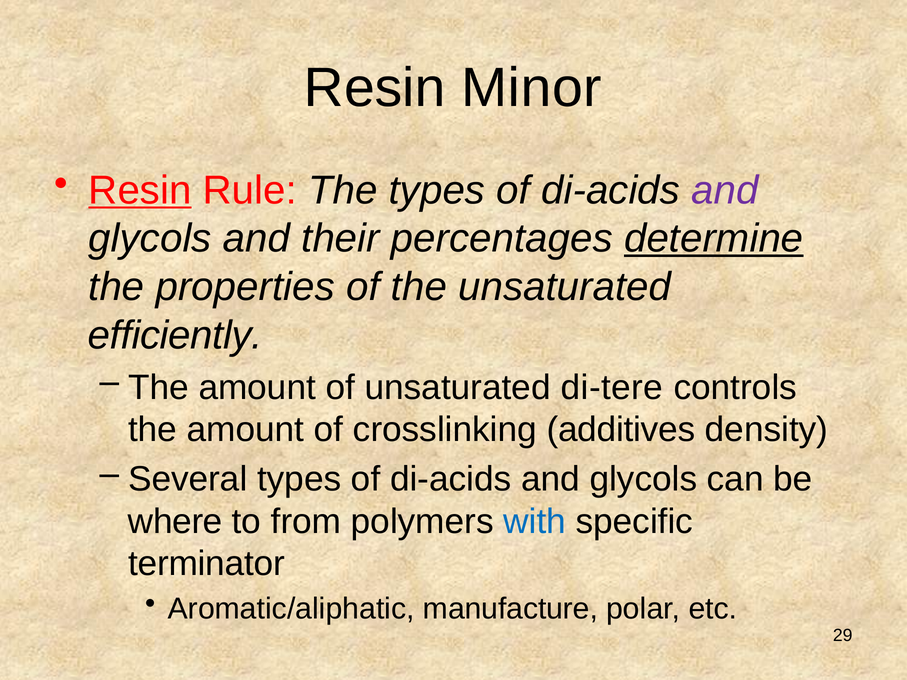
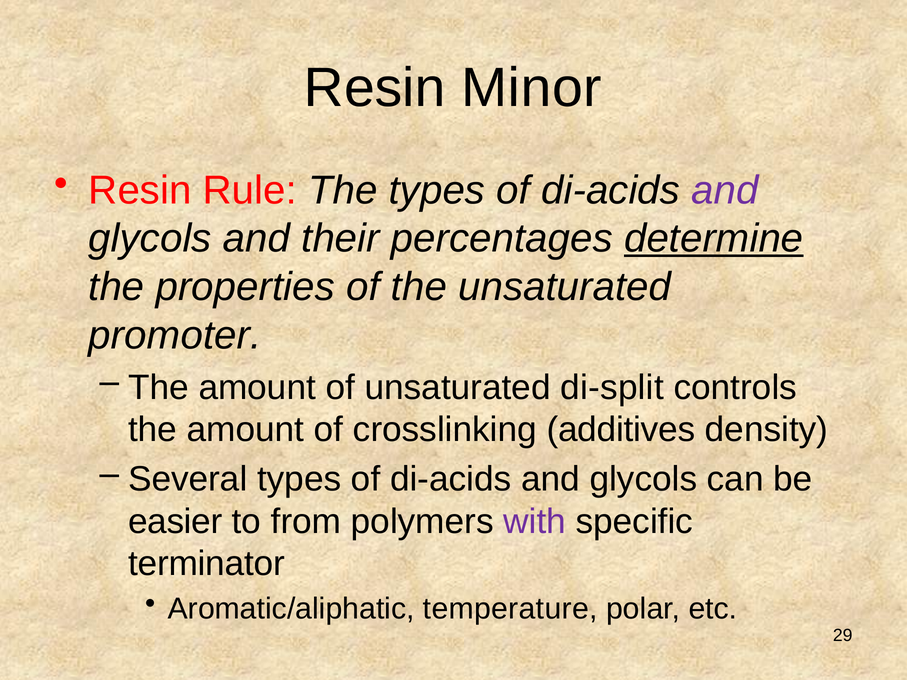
Resin at (140, 190) underline: present -> none
efficiently: efficiently -> promoter
di-tere: di-tere -> di-split
where: where -> easier
with colour: blue -> purple
manufacture: manufacture -> temperature
